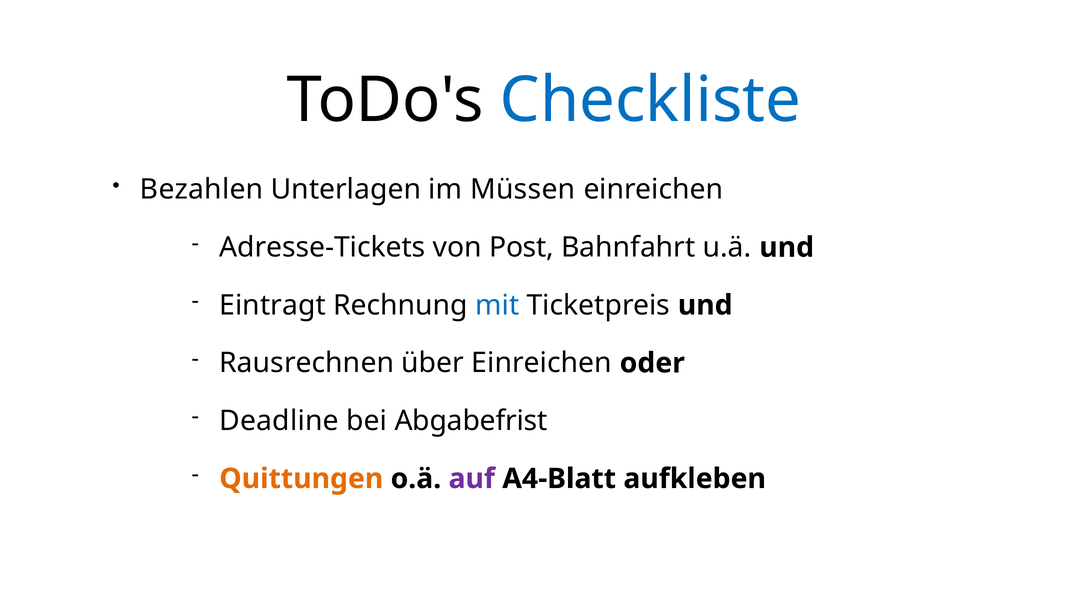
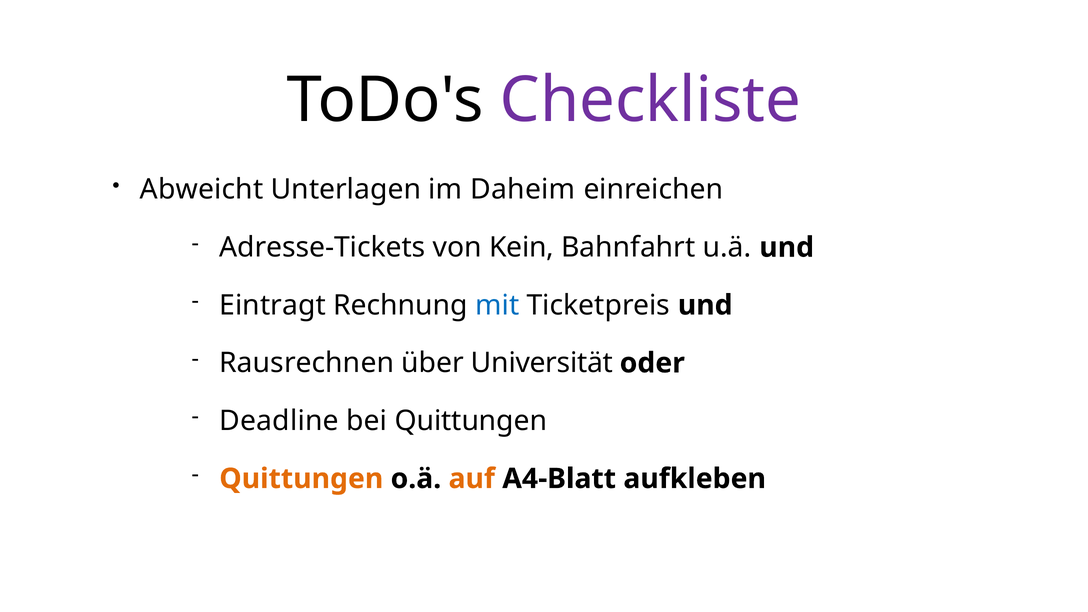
Checkliste colour: blue -> purple
Bezahlen: Bezahlen -> Abweicht
Müssen: Müssen -> Daheim
Post: Post -> Kein
über Einreichen: Einreichen -> Universität
bei Abgabefrist: Abgabefrist -> Quittungen
auf colour: purple -> orange
